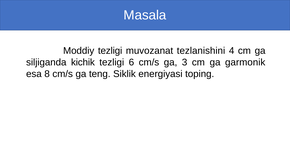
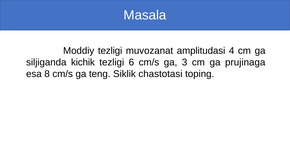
tezlanishini: tezlanishini -> amplitudasi
garmonik: garmonik -> prujinaga
energiyasi: energiyasi -> chastotasi
